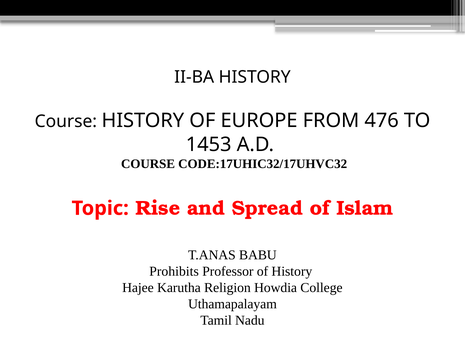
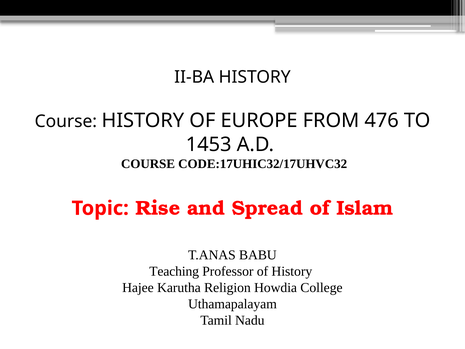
Prohibits: Prohibits -> Teaching
